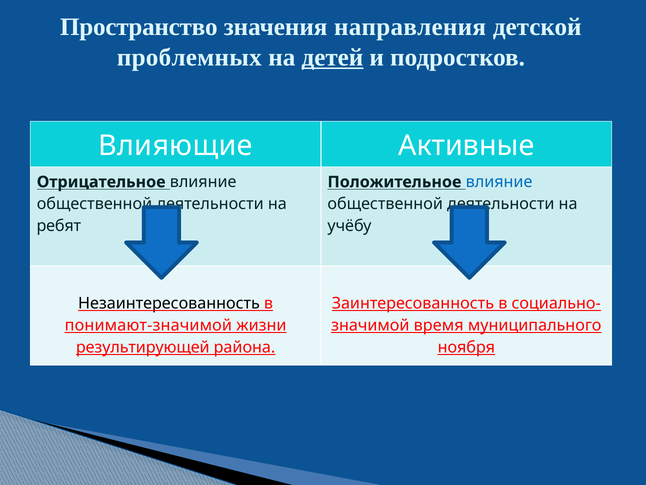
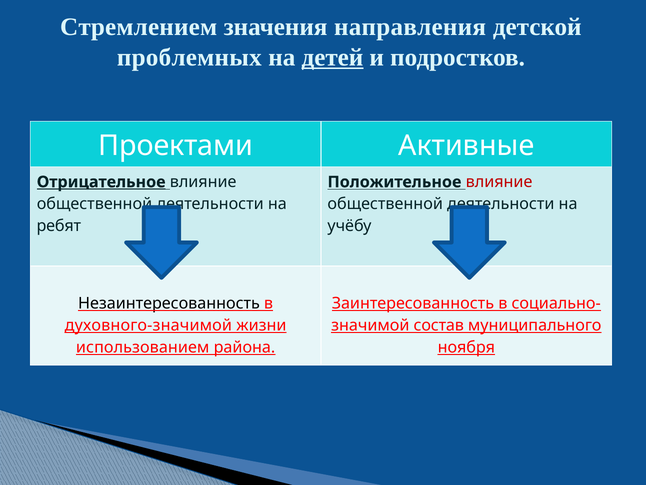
Пространство: Пространство -> Стремлением
Влияющие: Влияющие -> Проектами
Отрицательное underline: none -> present
влияние at (499, 182) colour: blue -> red
понимают-значимой: понимают-значимой -> духовного-значимой
время: время -> состав
результирующей: результирующей -> использованием
